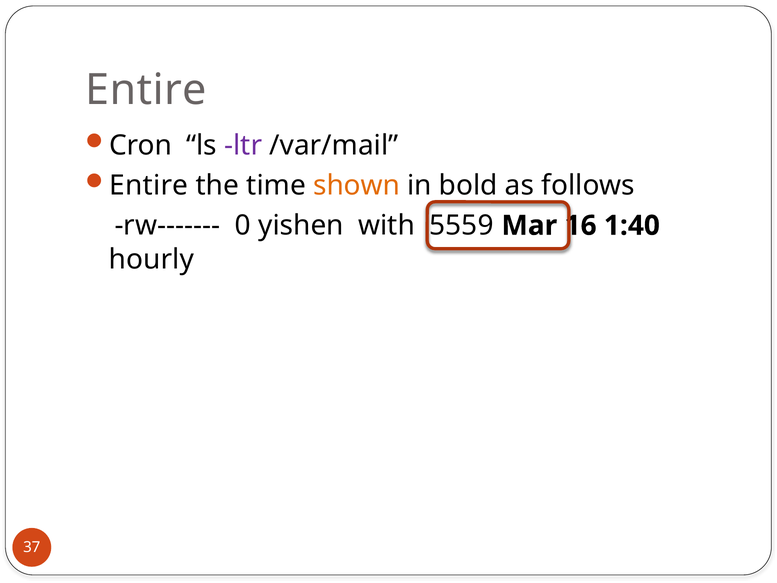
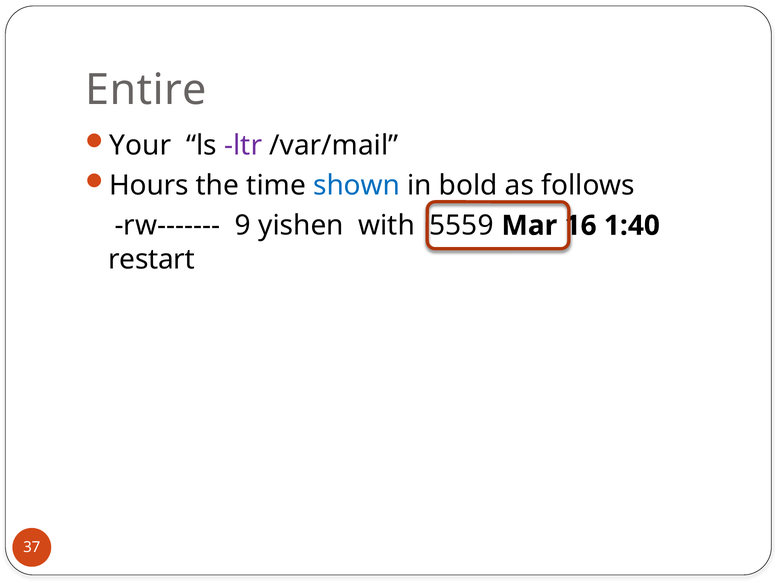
Cron: Cron -> Your
Entire at (149, 186): Entire -> Hours
shown colour: orange -> blue
0: 0 -> 9
hourly: hourly -> restart
